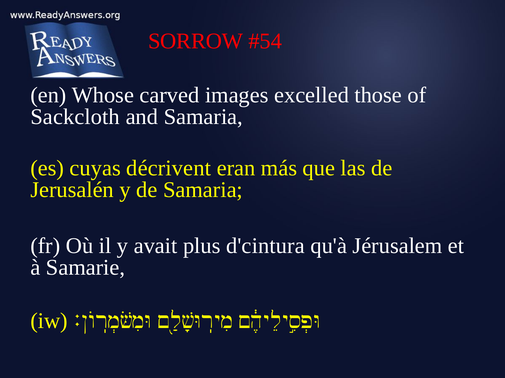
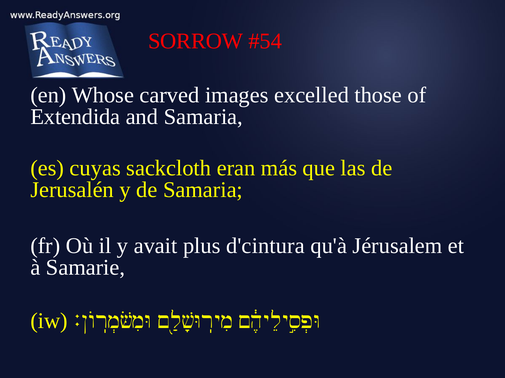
Sackcloth: Sackcloth -> Extendida
décrivent: décrivent -> sackcloth
